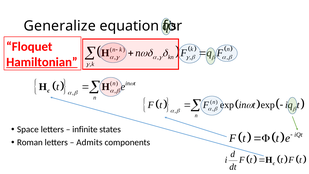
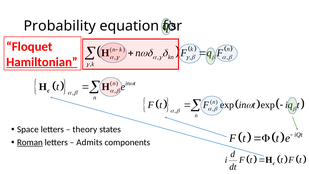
Generalize: Generalize -> Probability
infinite: infinite -> theory
Roman underline: none -> present
